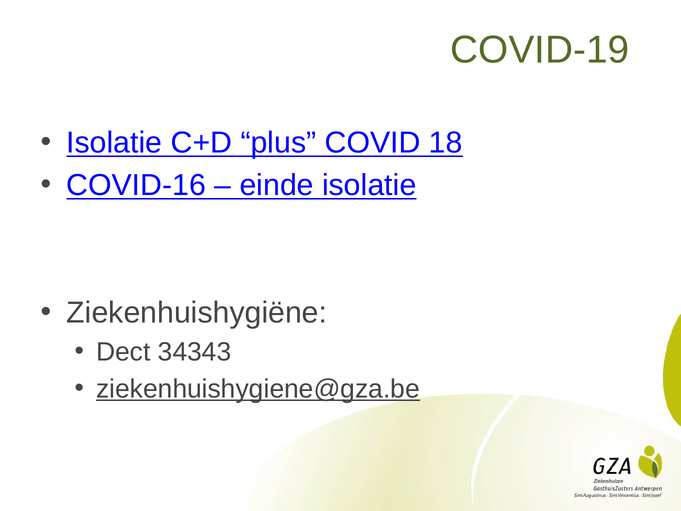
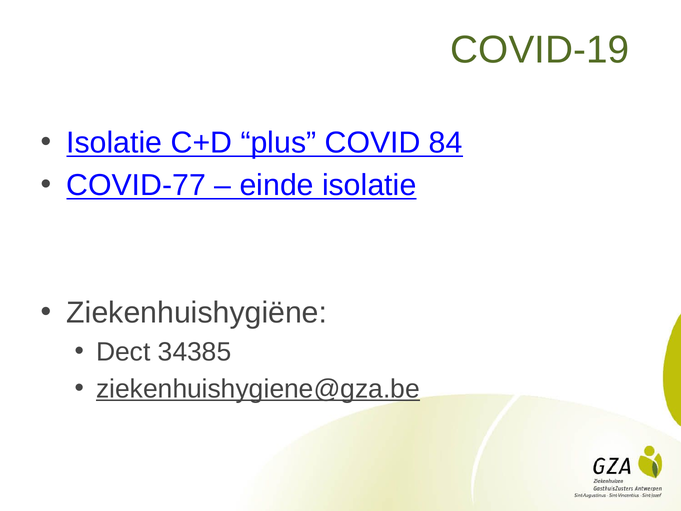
18: 18 -> 84
COVID-16: COVID-16 -> COVID-77
34343: 34343 -> 34385
